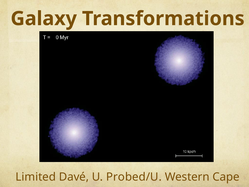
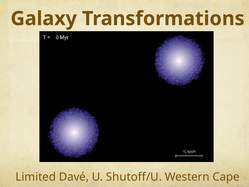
Probed/U: Probed/U -> Shutoff/U
